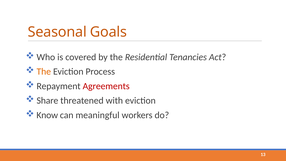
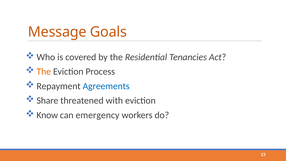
Seasonal: Seasonal -> Message
Agreements colour: red -> blue
meaningful: meaningful -> emergency
